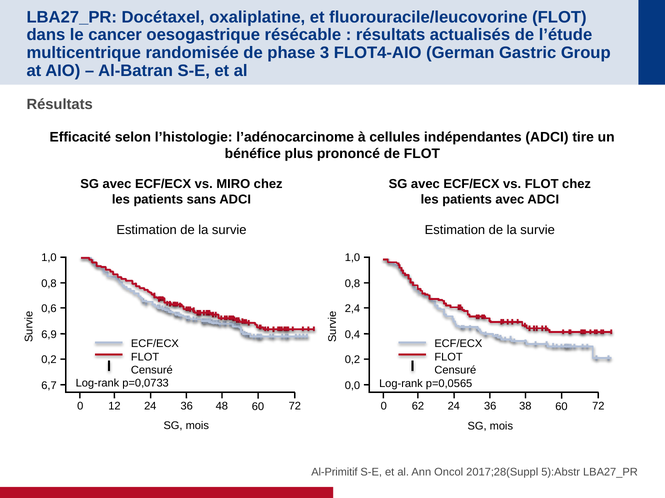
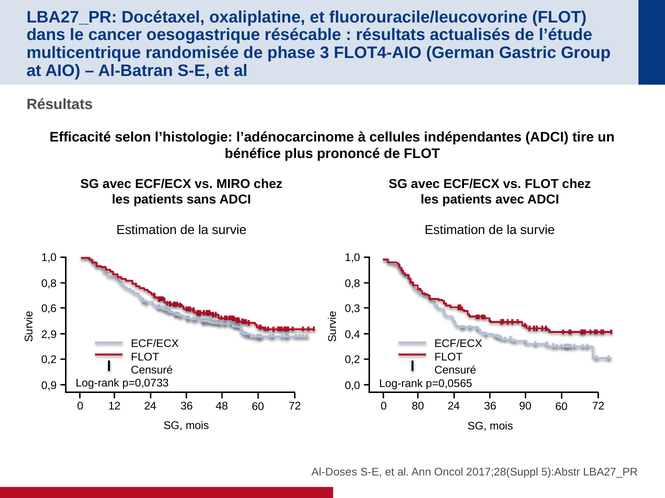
2,4: 2,4 -> 0,3
6,9: 6,9 -> 2,9
6,7: 6,7 -> 0,9
62: 62 -> 80
38: 38 -> 90
Al-Primitif: Al-Primitif -> Al-Doses
